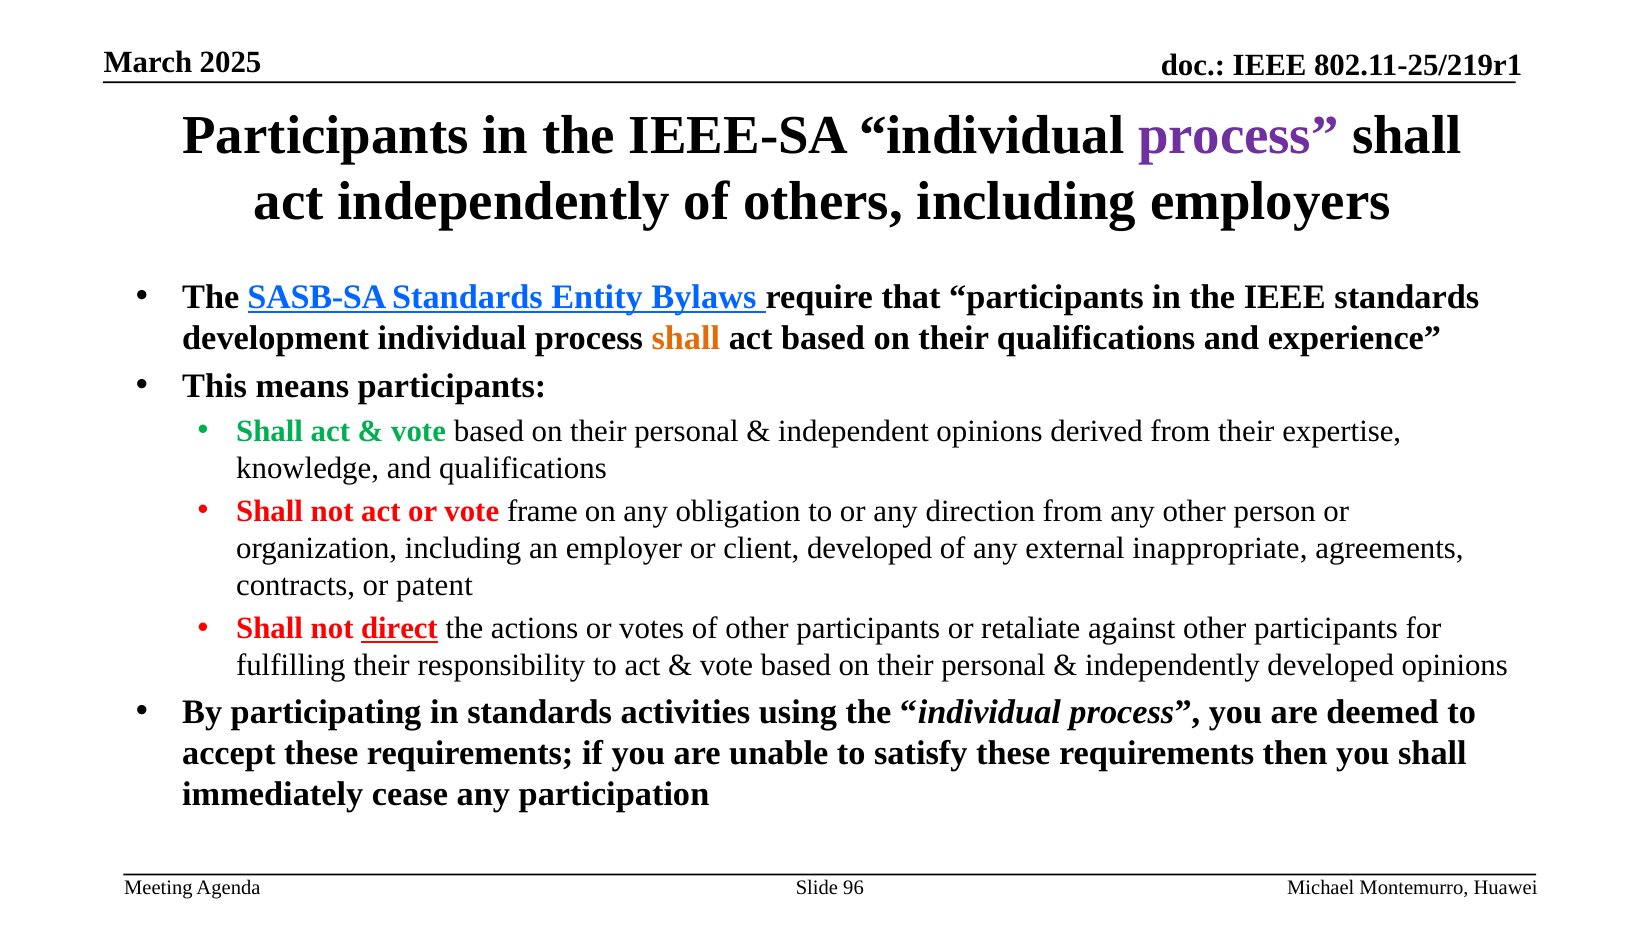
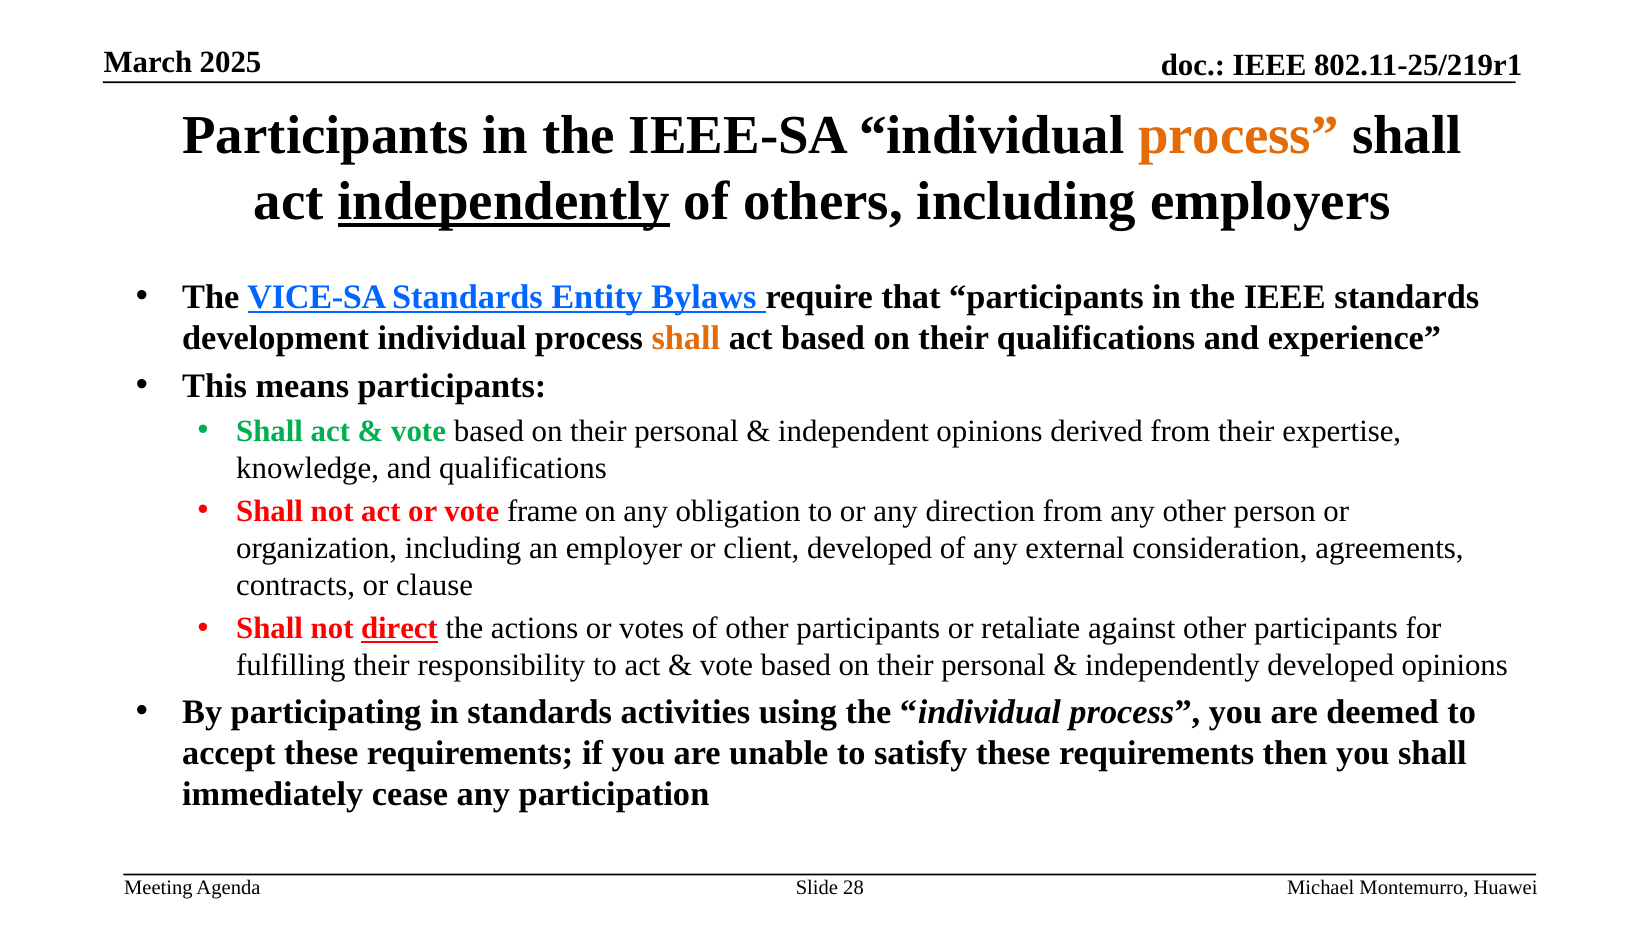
process at (1238, 135) colour: purple -> orange
independently at (504, 201) underline: none -> present
SASB-SA: SASB-SA -> VICE-SA
inappropriate: inappropriate -> consideration
patent: patent -> clause
96: 96 -> 28
